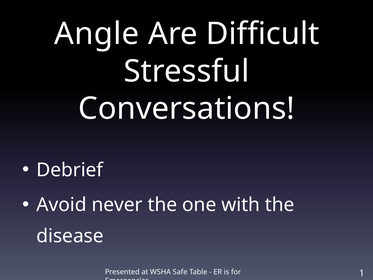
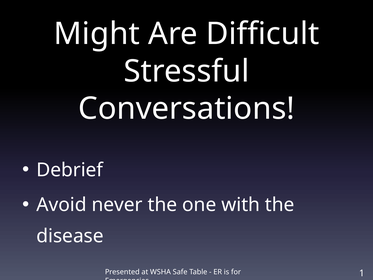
Angle: Angle -> Might
